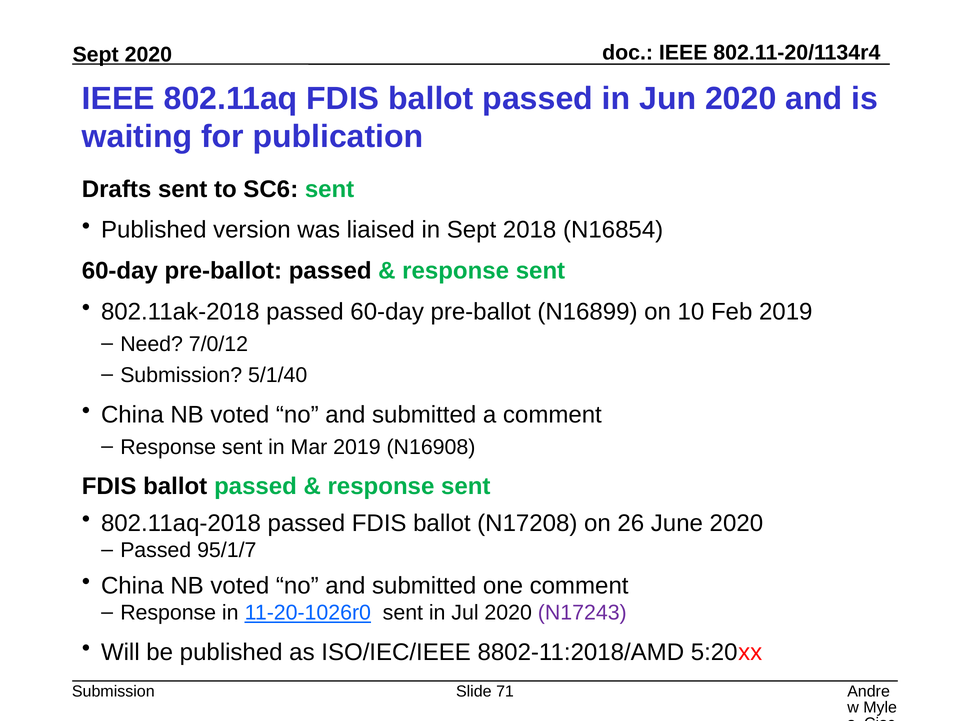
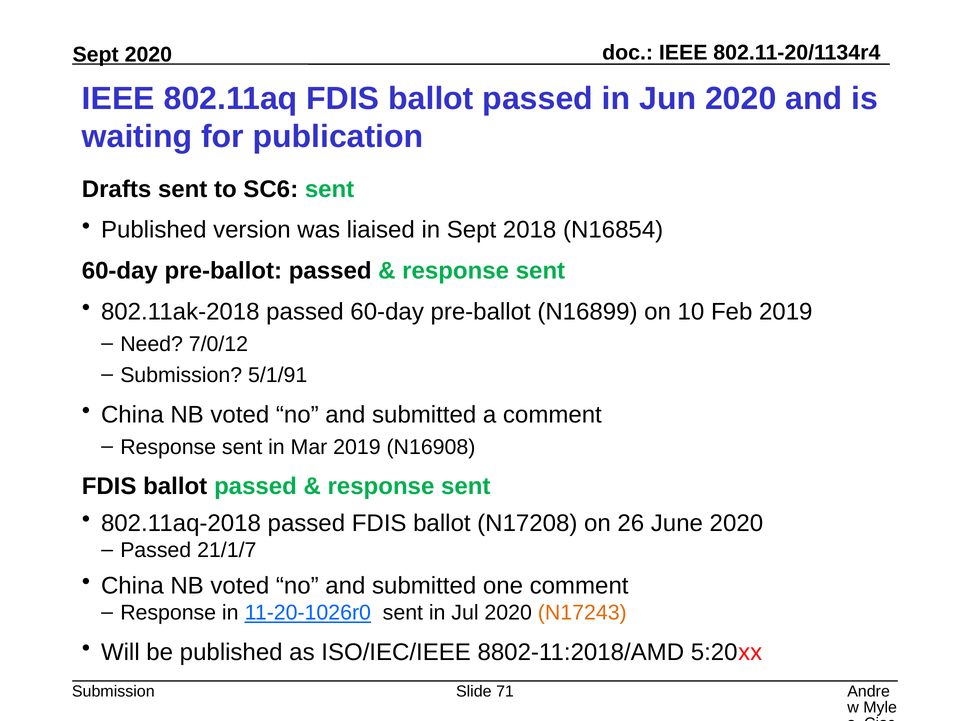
5/1/40: 5/1/40 -> 5/1/91
95/1/7: 95/1/7 -> 21/1/7
N17243 colour: purple -> orange
